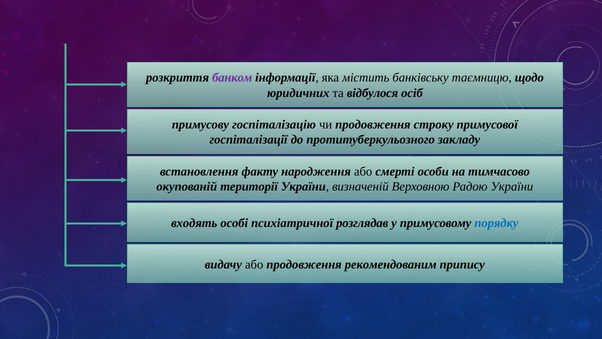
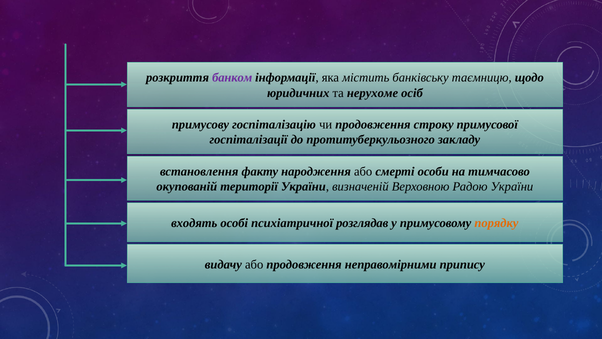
відбулося: відбулося -> нерухоме
порядку colour: blue -> orange
рекомендованим: рекомендованим -> неправомірними
